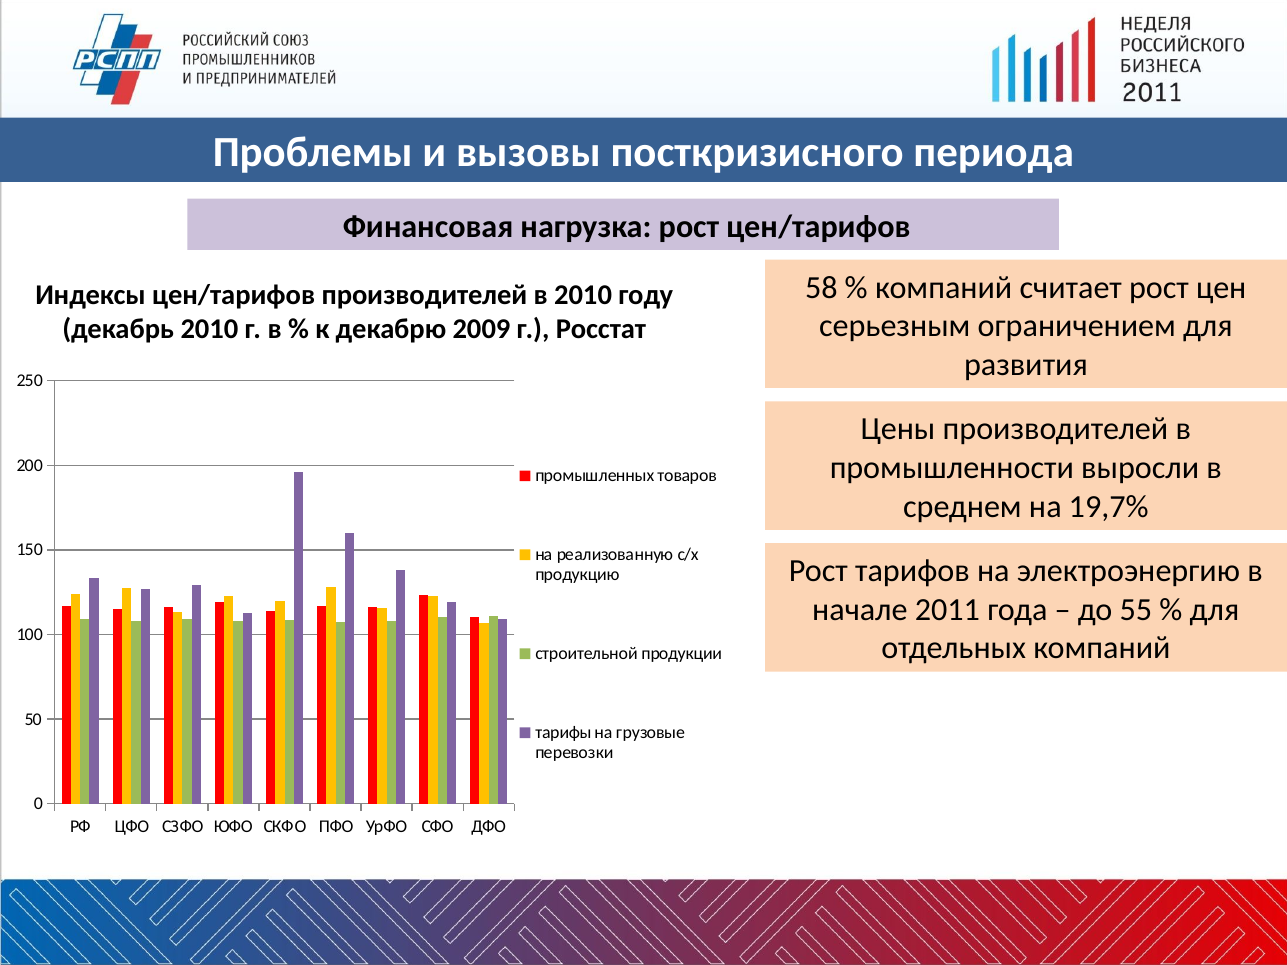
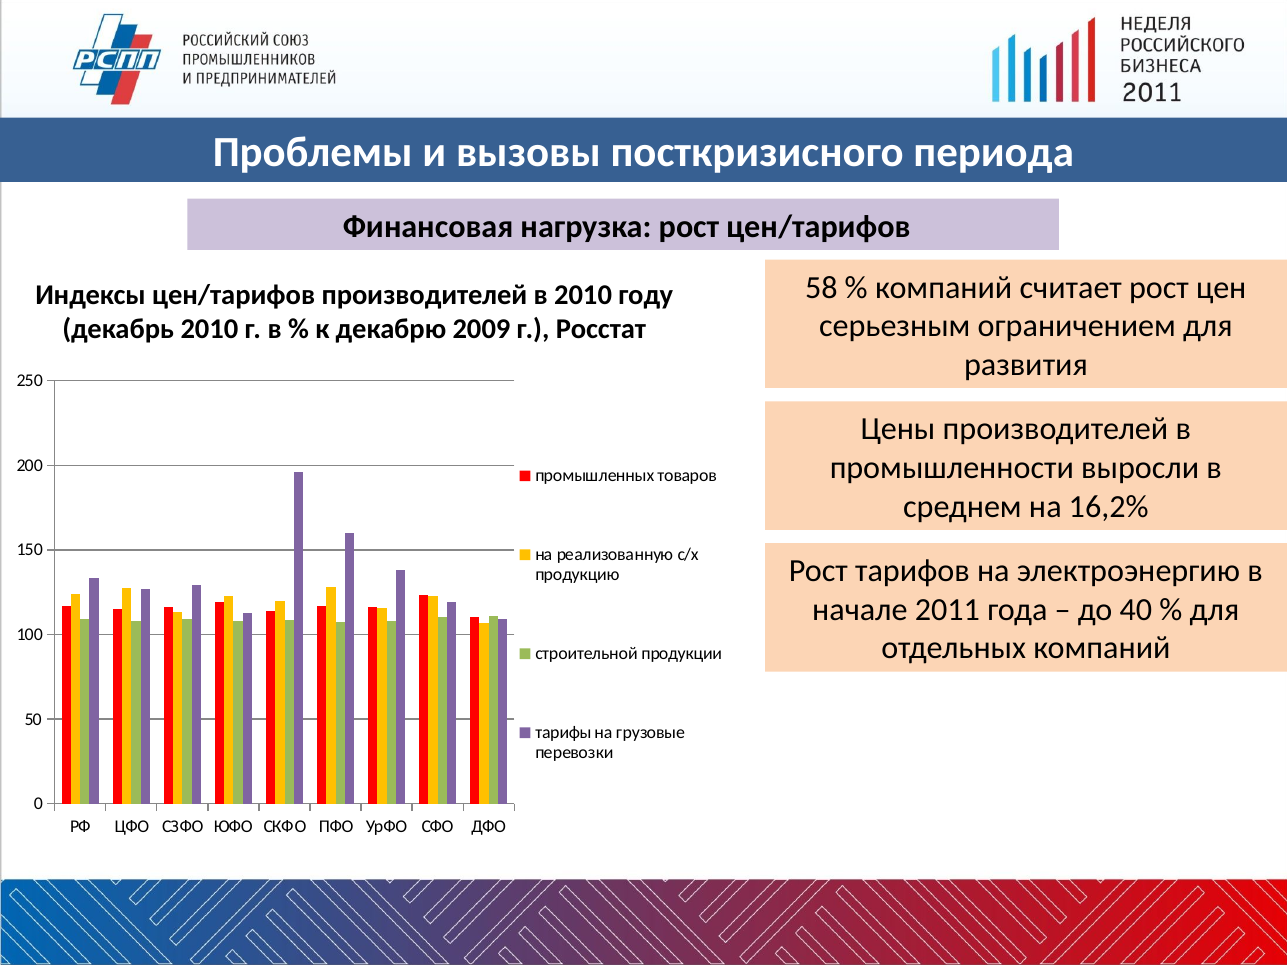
19,7%: 19,7% -> 16,2%
55: 55 -> 40
